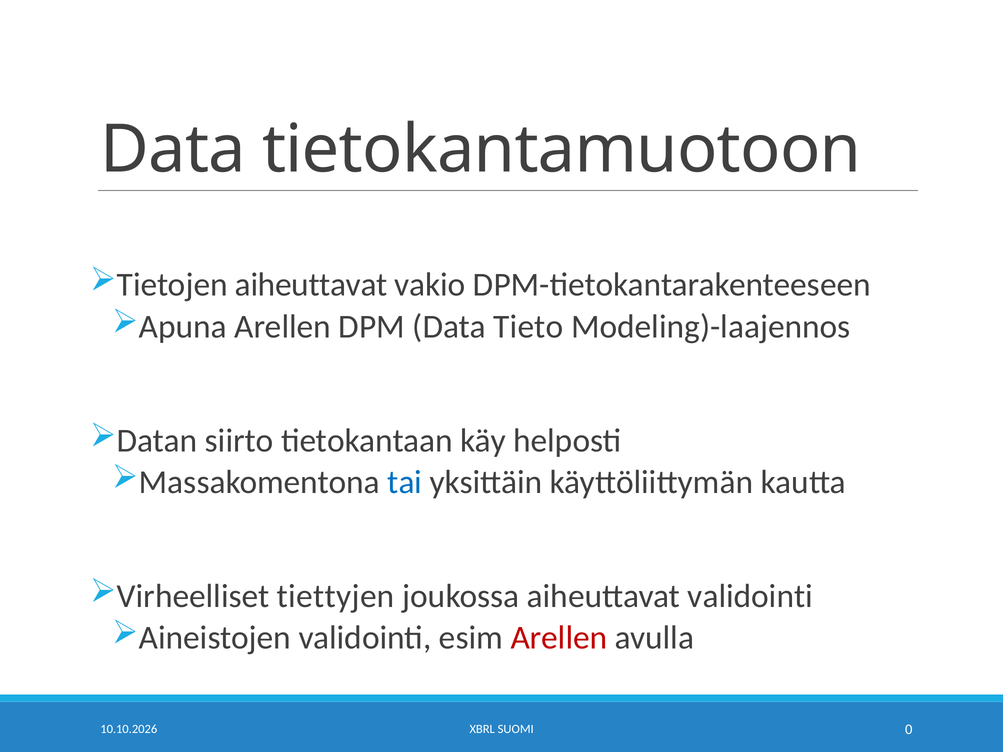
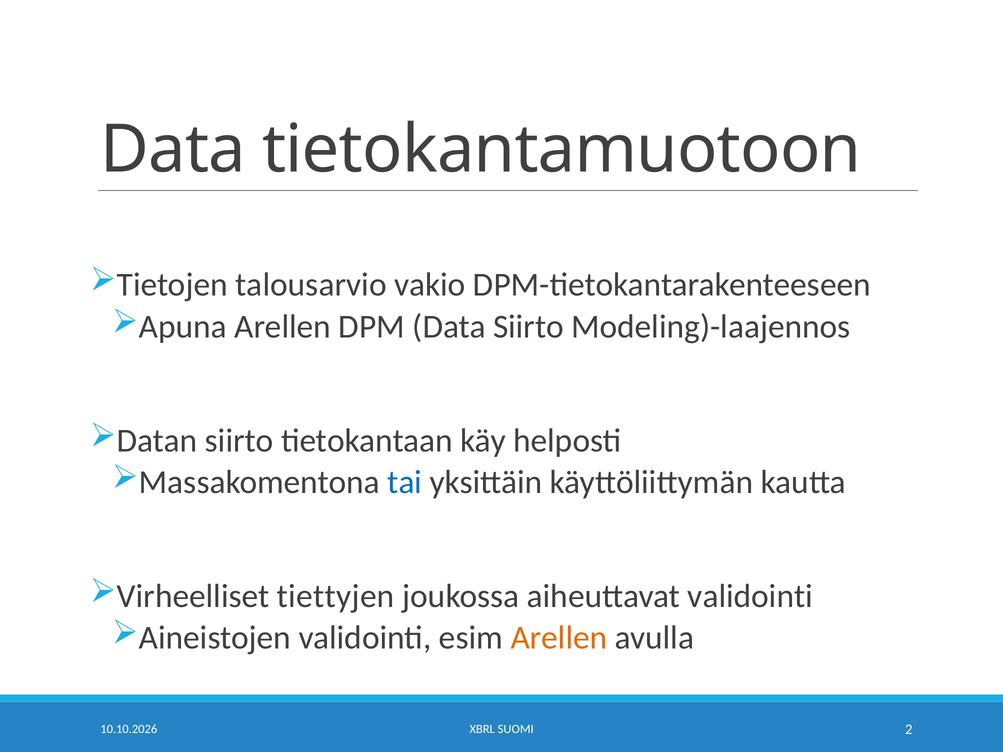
Tietojen aiheuttavat: aiheuttavat -> talousarvio
Data Tieto: Tieto -> Siirto
Arellen at (559, 638) colour: red -> orange
0: 0 -> 2
